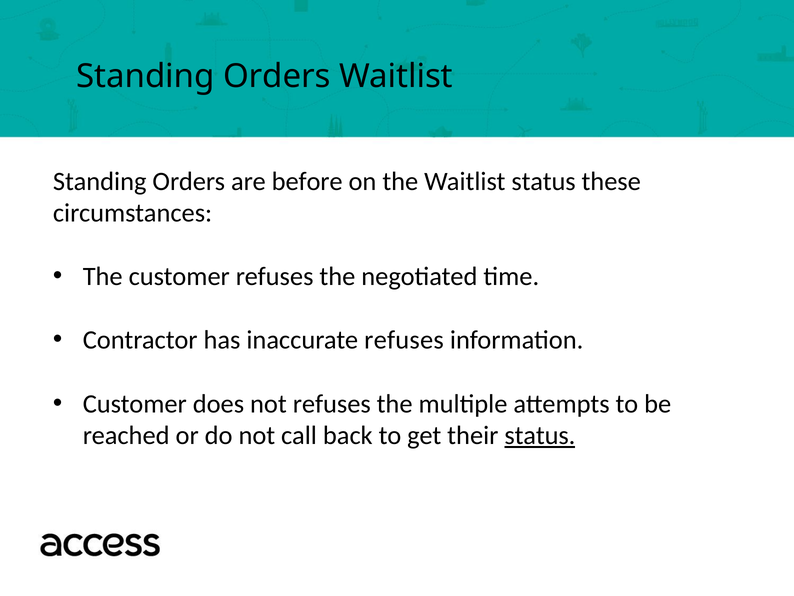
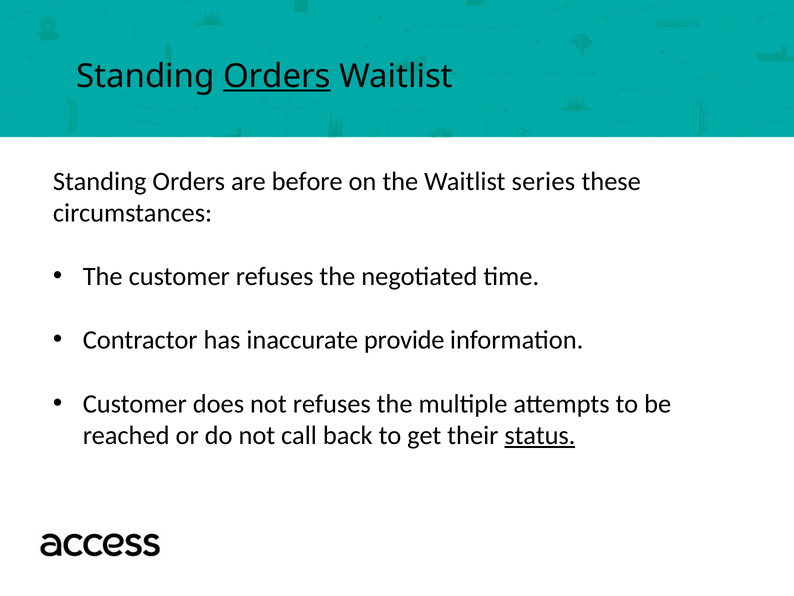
Orders at (277, 76) underline: none -> present
Waitlist status: status -> series
inaccurate refuses: refuses -> provide
